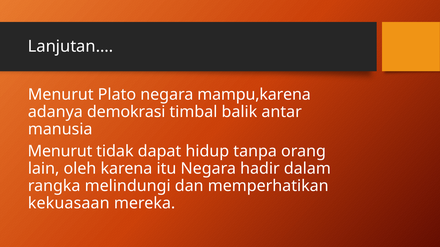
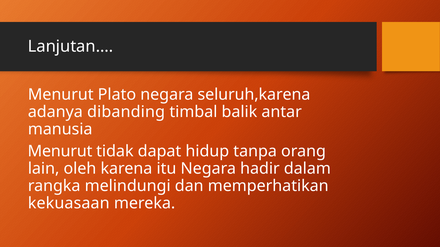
mampu,karena: mampu,karena -> seluruh,karena
demokrasi: demokrasi -> dibanding
